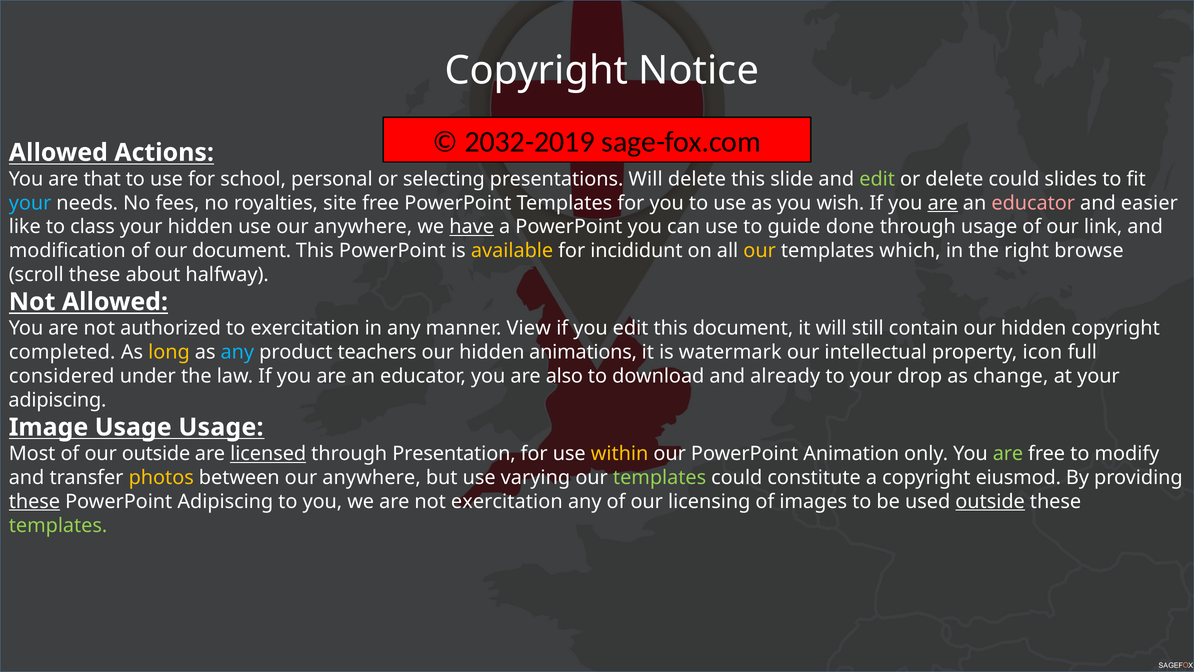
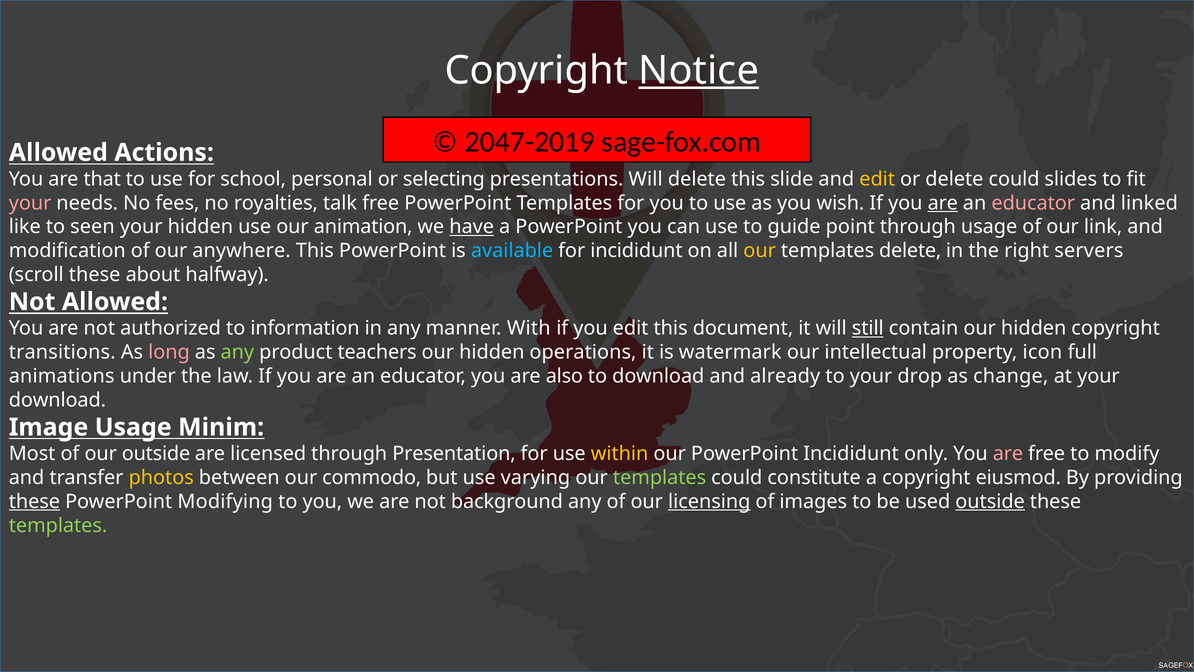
Notice underline: none -> present
2032-2019: 2032-2019 -> 2047-2019
edit at (877, 179) colour: light green -> yellow
your at (30, 203) colour: light blue -> pink
site: site -> talk
easier: easier -> linked
class: class -> seen
use our anywhere: anywhere -> animation
done: done -> point
our document: document -> anywhere
available colour: yellow -> light blue
templates which: which -> delete
browse: browse -> servers
to exercitation: exercitation -> information
View: View -> With
still underline: none -> present
completed: completed -> transitions
long colour: yellow -> pink
any at (237, 352) colour: light blue -> light green
animations: animations -> operations
considered: considered -> animations
adipiscing at (57, 400): adipiscing -> download
Usage Usage: Usage -> Minim
licensed underline: present -> none
PowerPoint Animation: Animation -> Incididunt
are at (1008, 454) colour: light green -> pink
between our anywhere: anywhere -> commodo
PowerPoint Adipiscing: Adipiscing -> Modifying
not exercitation: exercitation -> background
licensing underline: none -> present
